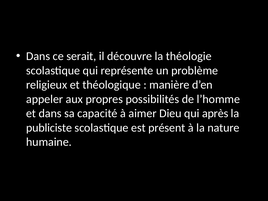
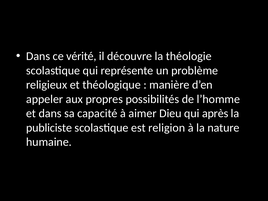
serait: serait -> vérité
présent: présent -> religion
